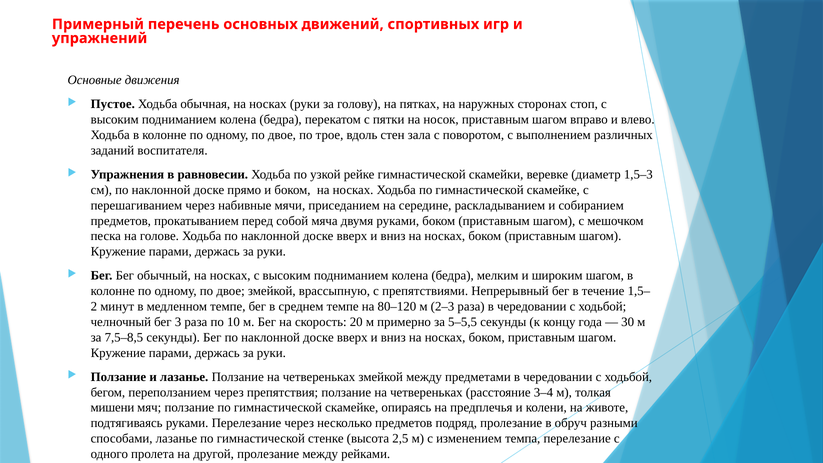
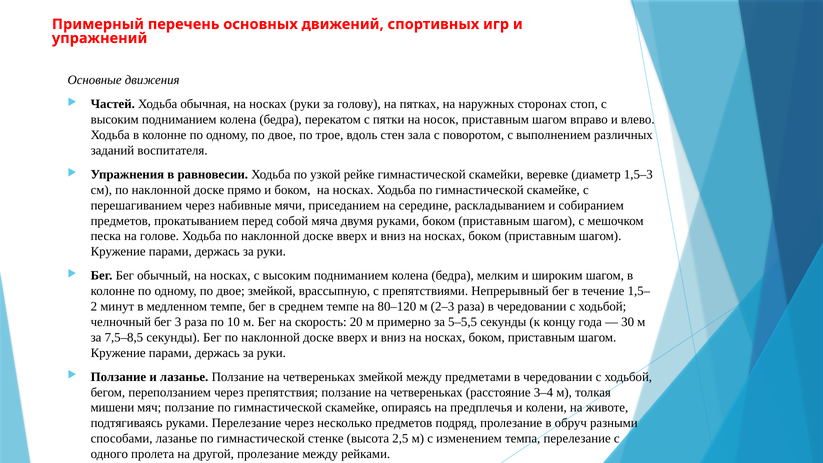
Пустое: Пустое -> Частей
